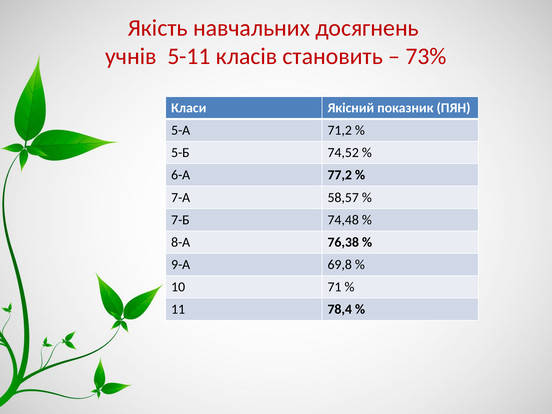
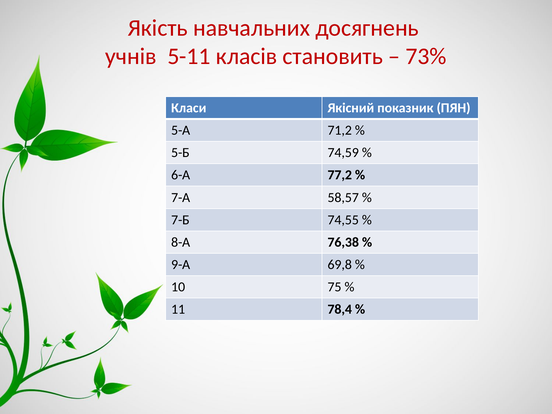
74,52: 74,52 -> 74,59
74,48: 74,48 -> 74,55
71: 71 -> 75
